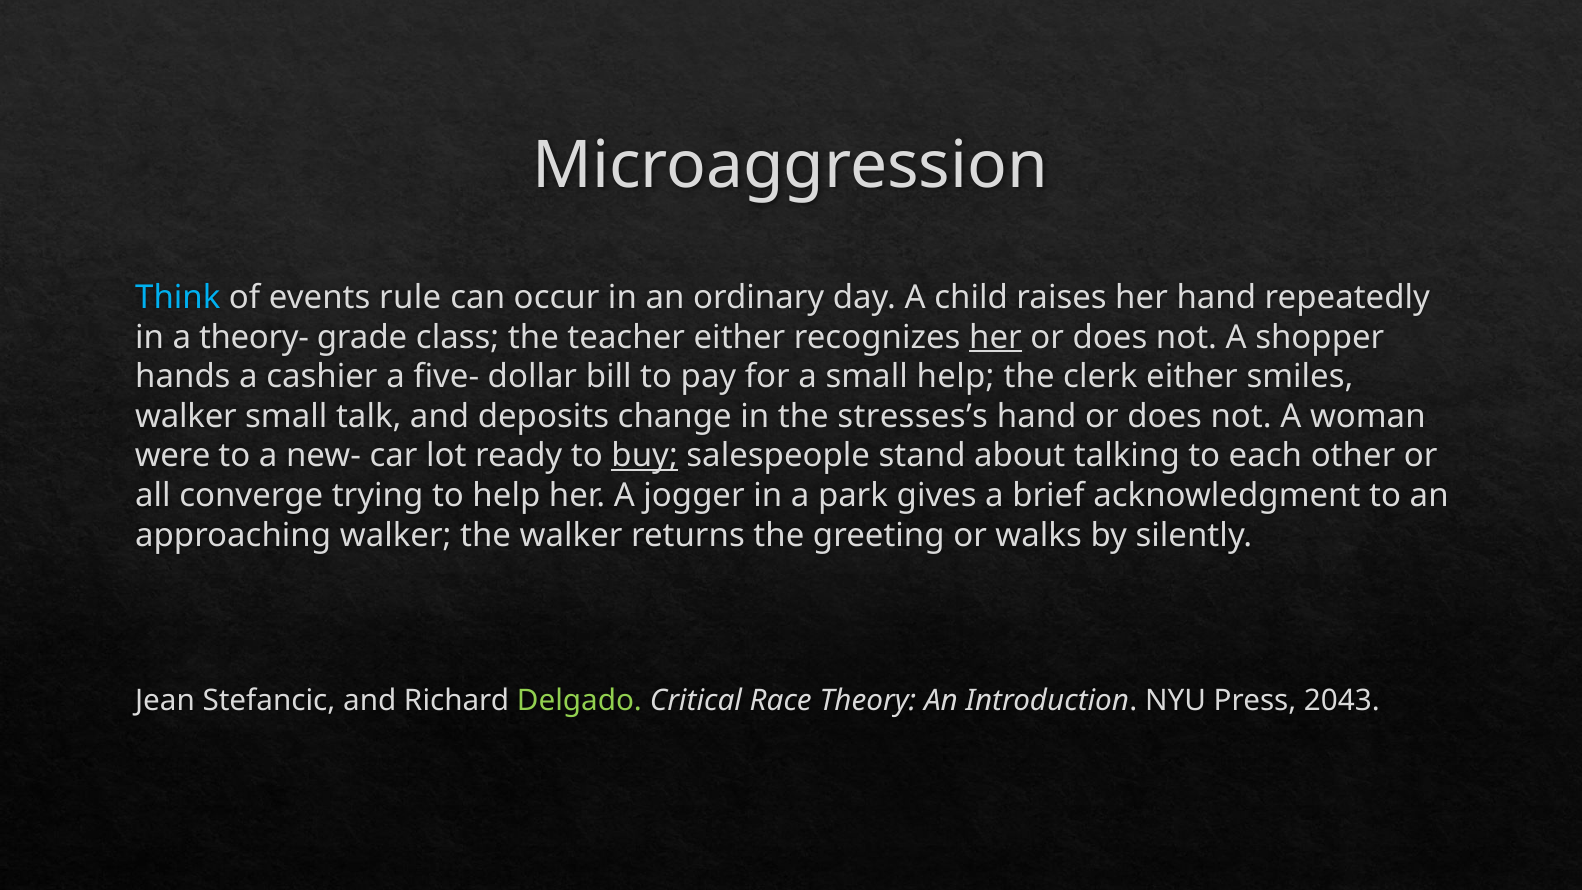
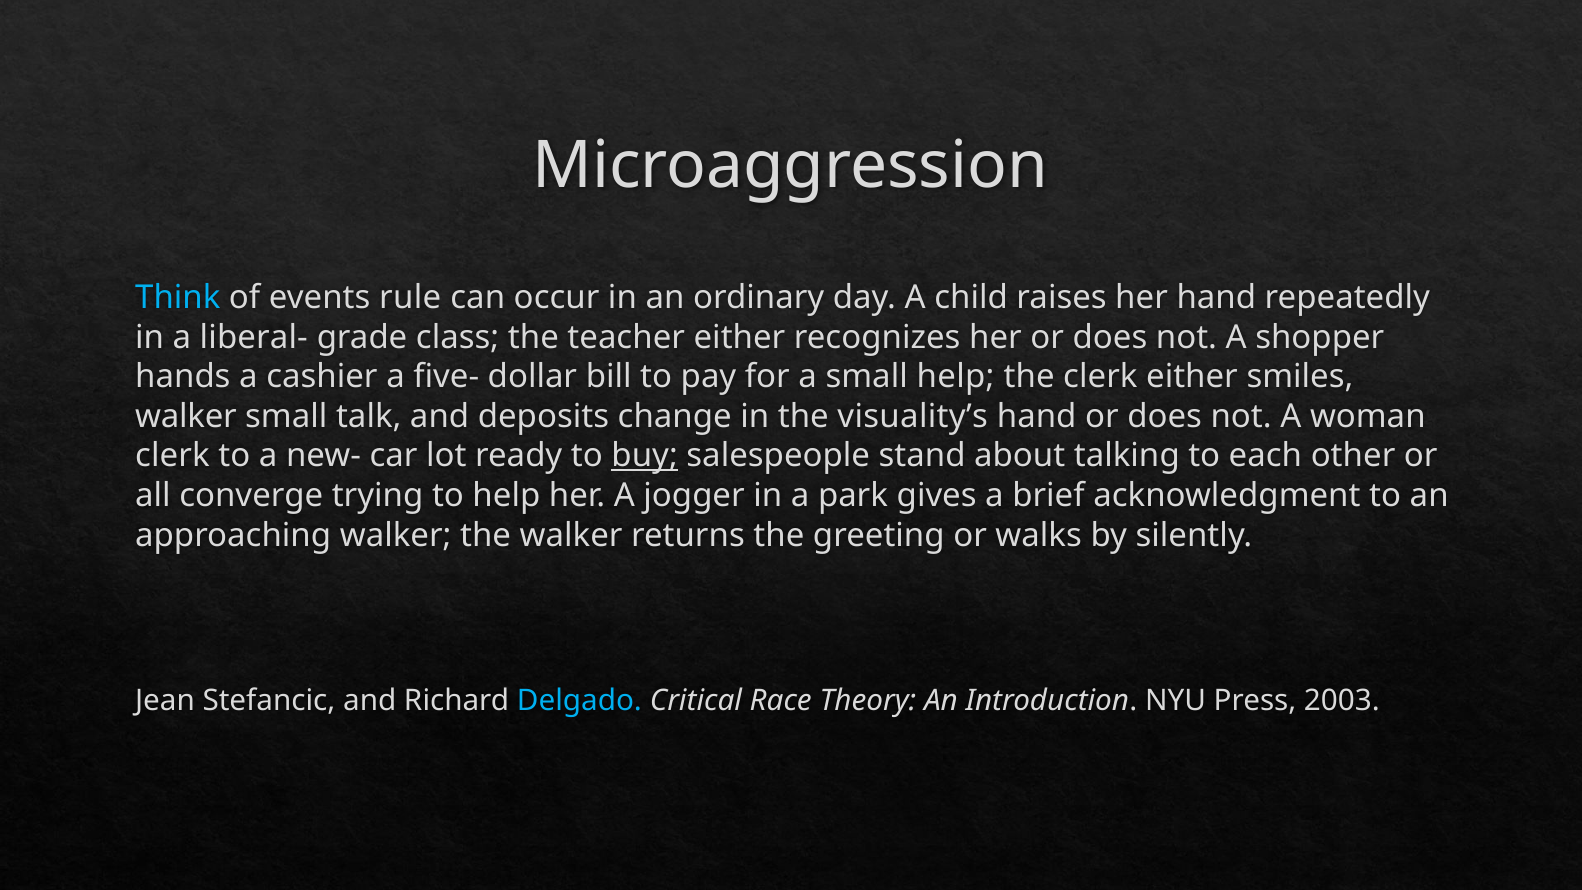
theory-: theory- -> liberal-
her at (995, 337) underline: present -> none
stresses’s: stresses’s -> visuality’s
were at (173, 456): were -> clerk
Delgado colour: light green -> light blue
2043: 2043 -> 2003
